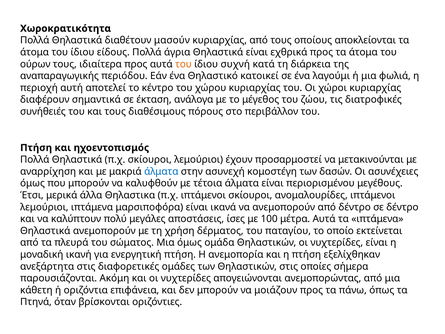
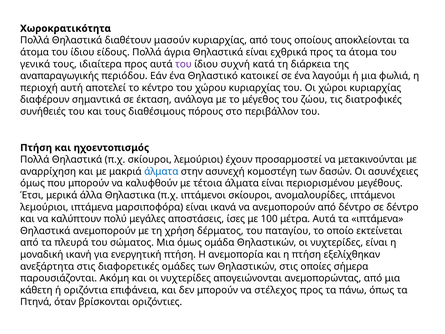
ούρων: ούρων -> γενικά
του at (183, 64) colour: orange -> purple
μοιάζουν: μοιάζουν -> στέλεχος
